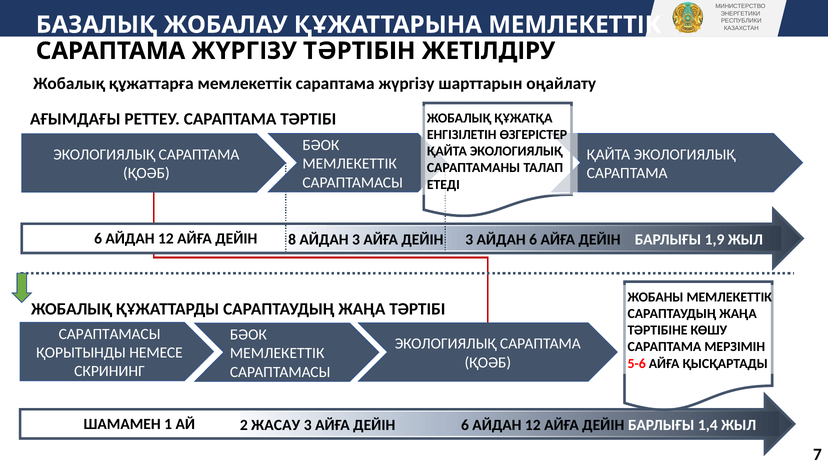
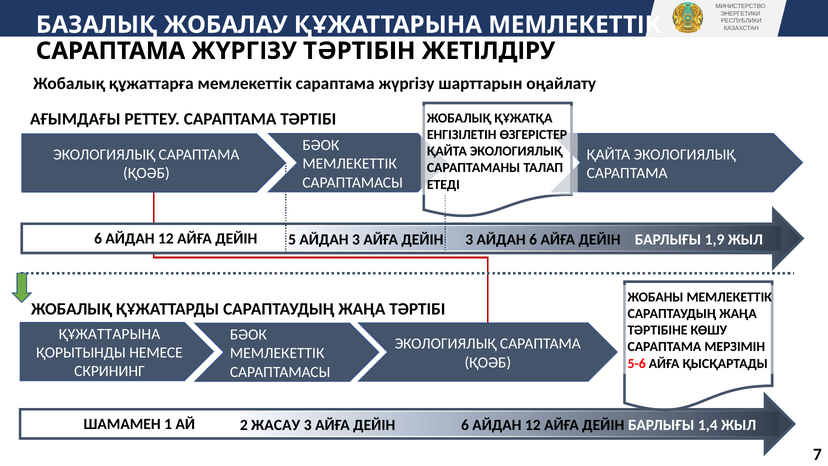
8: 8 -> 5
САРАПТАМАСЫ at (110, 334): САРАПТАМАСЫ -> ҚҰЖАТТАРЫНА
